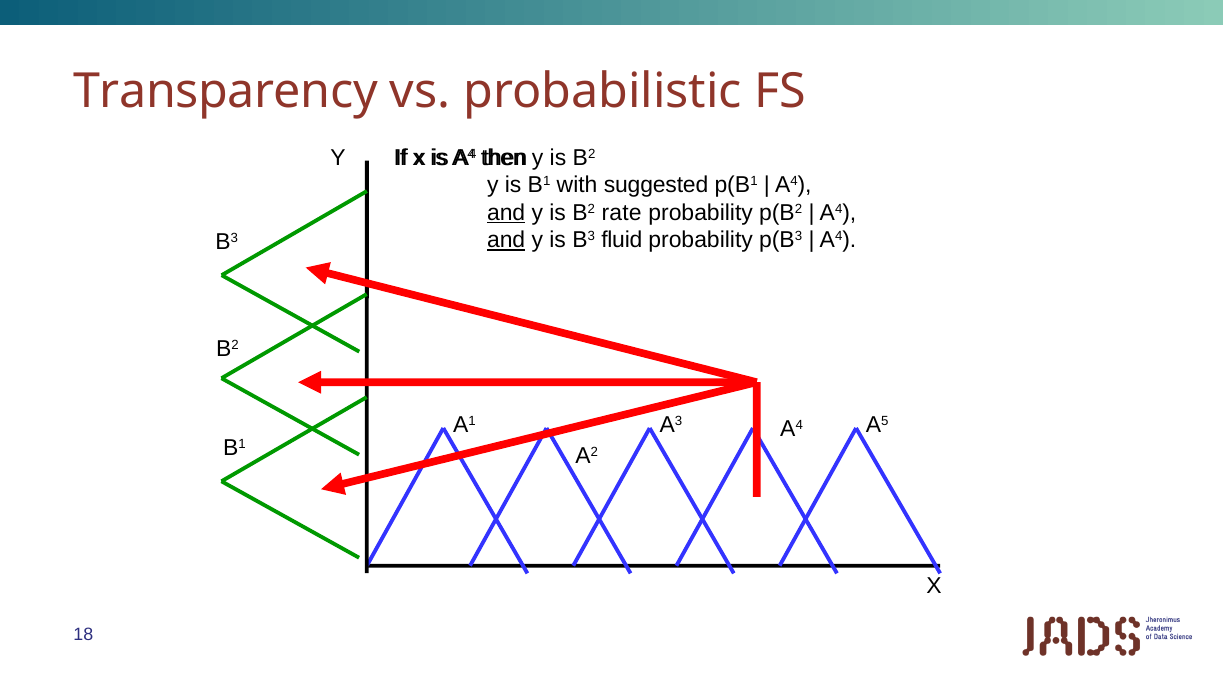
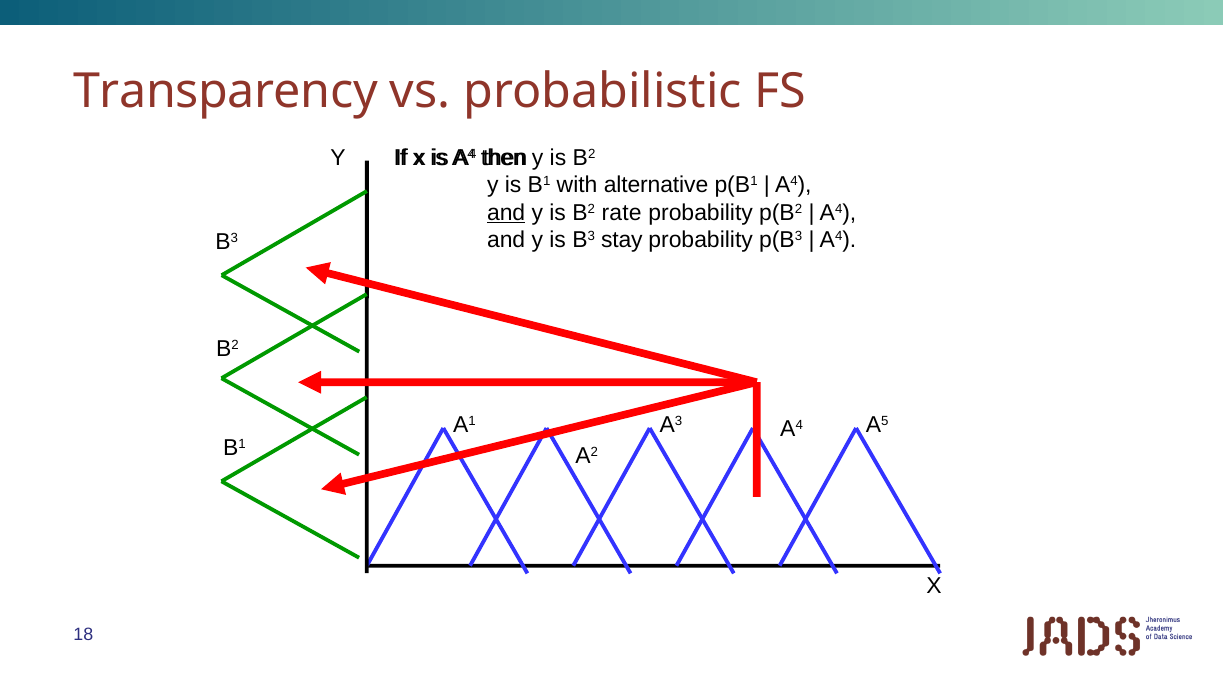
suggested: suggested -> alternative
and at (506, 240) underline: present -> none
fluid: fluid -> stay
